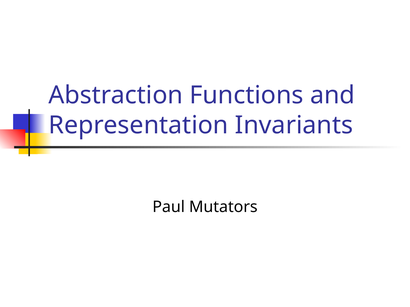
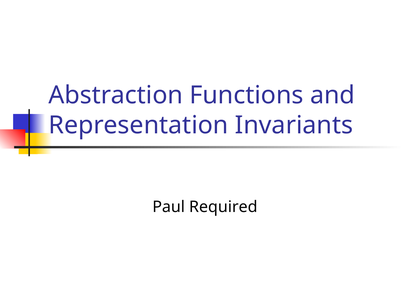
Mutators: Mutators -> Required
